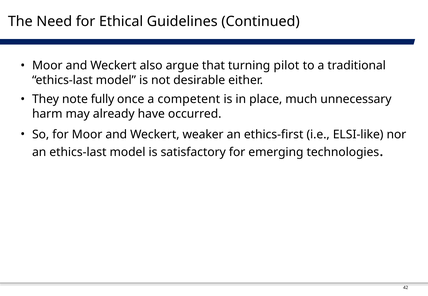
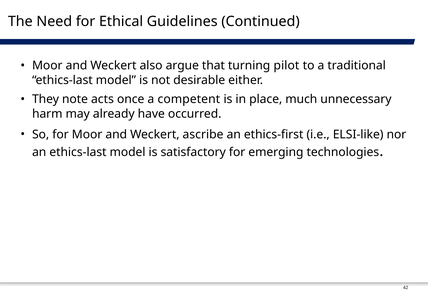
fully: fully -> acts
weaker: weaker -> ascribe
